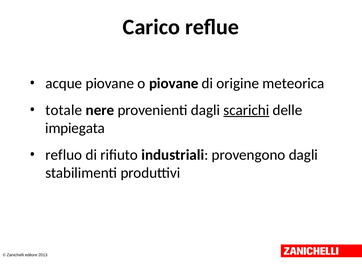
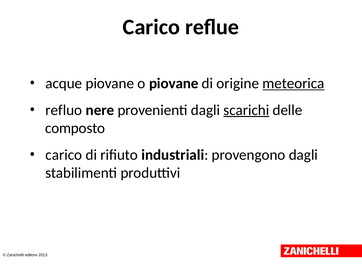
meteorica underline: none -> present
totale: totale -> refluo
impiegata: impiegata -> composto
refluo at (64, 155): refluo -> carico
